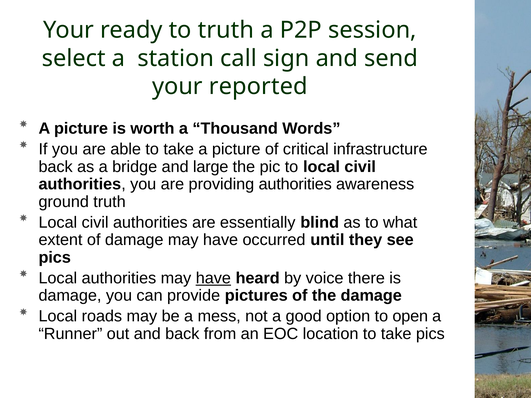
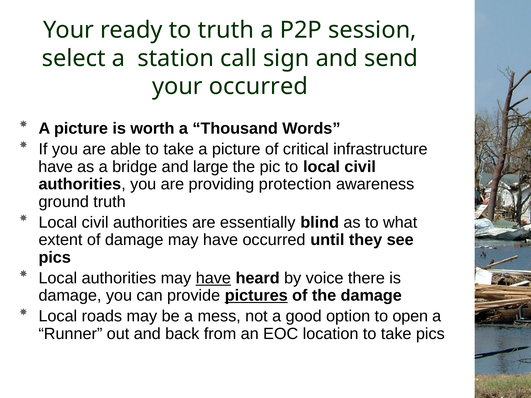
your reported: reported -> occurred
back at (56, 167): back -> have
providing authorities: authorities -> protection
pictures underline: none -> present
